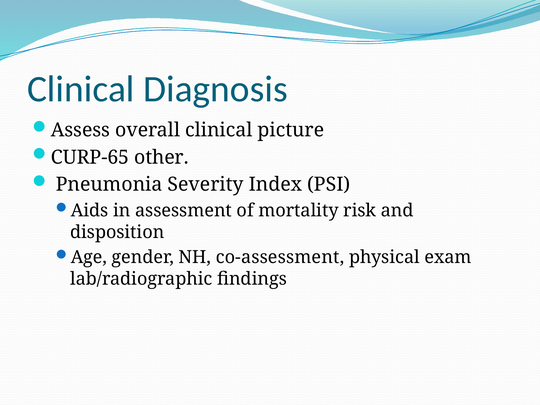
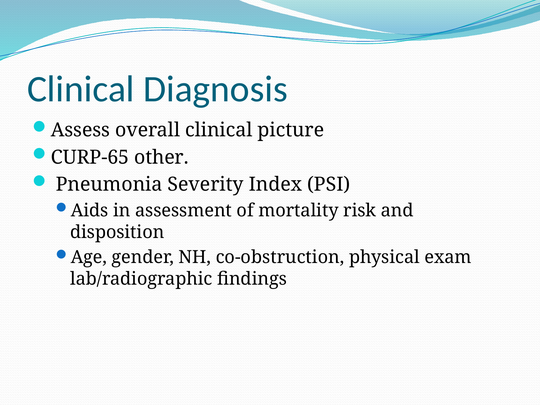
co-assessment: co-assessment -> co-obstruction
